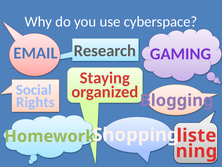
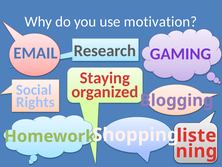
cyberspace: cyberspace -> motivation
